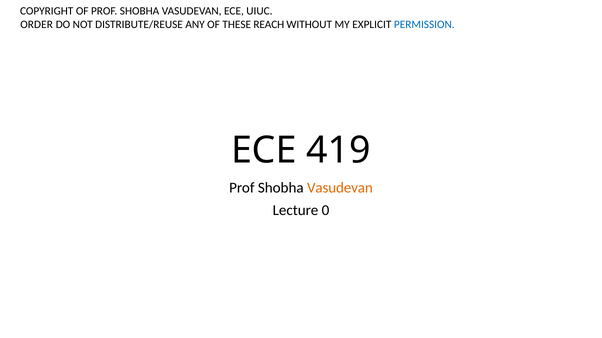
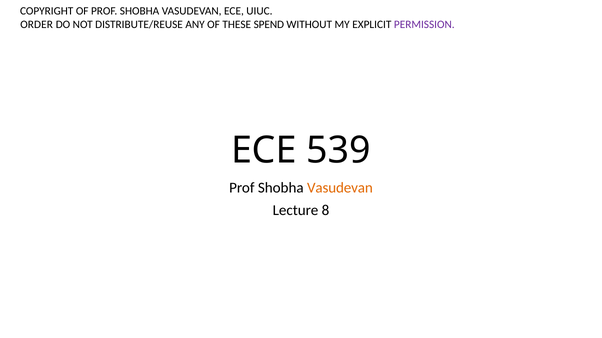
REACH: REACH -> SPEND
PERMISSION colour: blue -> purple
419: 419 -> 539
0: 0 -> 8
